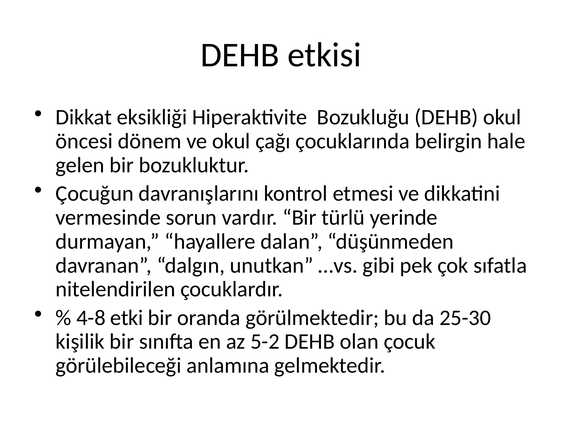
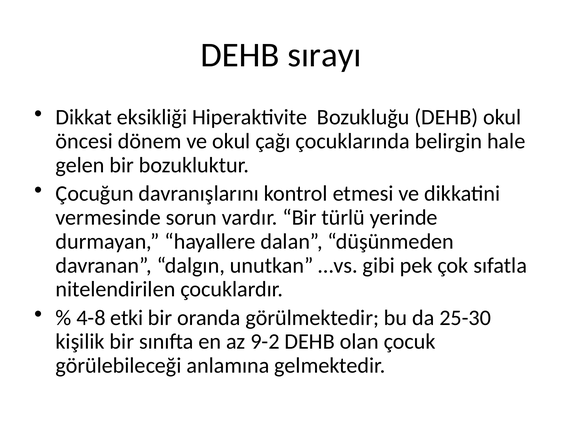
etkisi: etkisi -> sırayı
5-2: 5-2 -> 9-2
